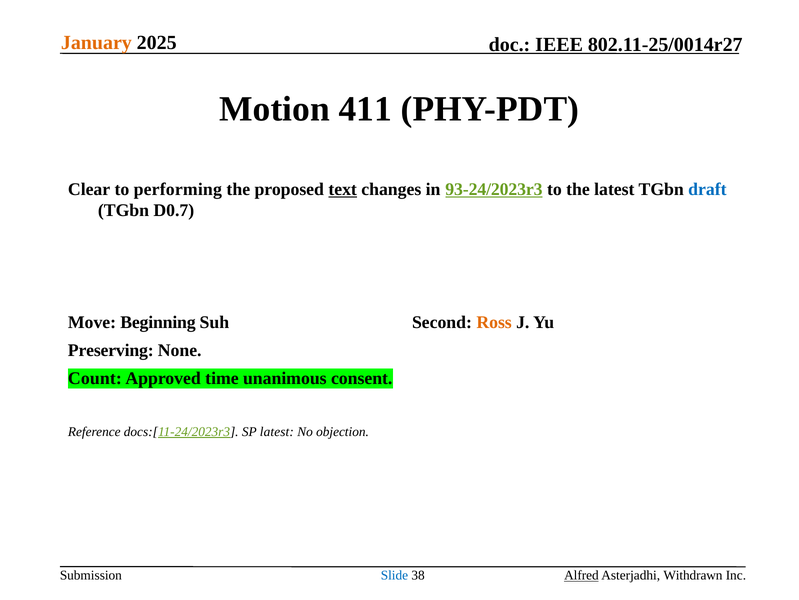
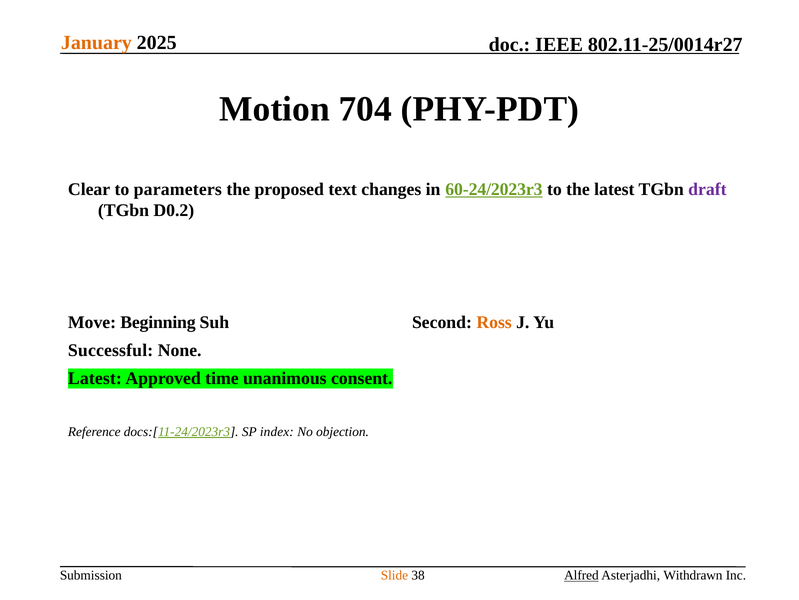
411: 411 -> 704
performing: performing -> parameters
text underline: present -> none
93-24/2023r3: 93-24/2023r3 -> 60-24/2023r3
draft colour: blue -> purple
D0.7: D0.7 -> D0.2
Preserving: Preserving -> Successful
Count at (95, 378): Count -> Latest
SP latest: latest -> index
Slide colour: blue -> orange
